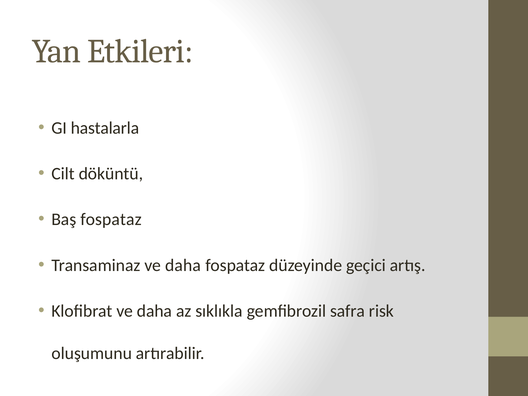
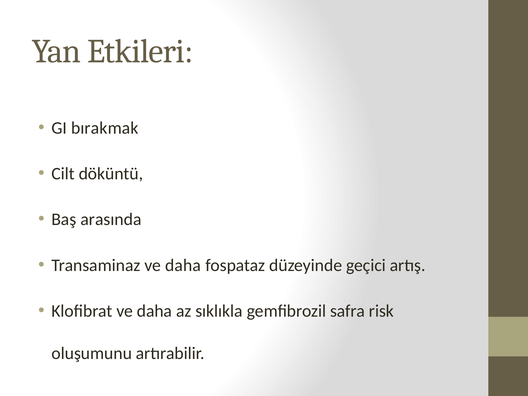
hastalarla: hastalarla -> bırakmak
Baş fospataz: fospataz -> arasında
